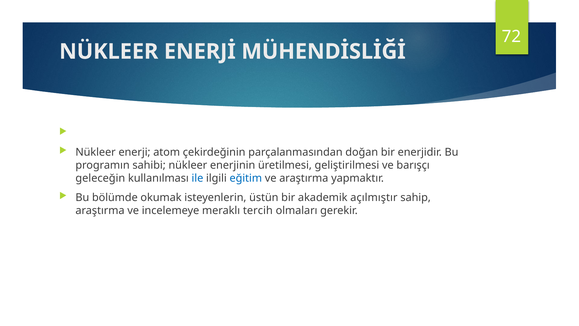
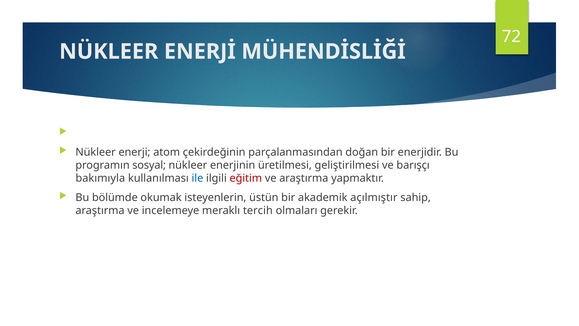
sahibi: sahibi -> sosyal
geleceğin: geleceğin -> bakımıyla
eğitim colour: blue -> red
